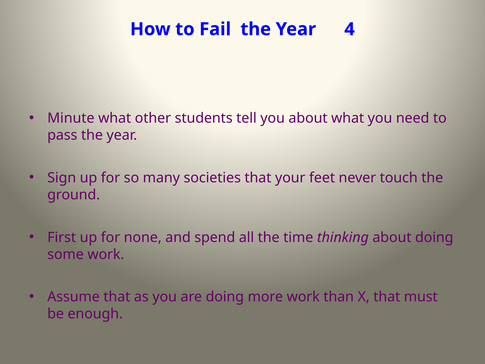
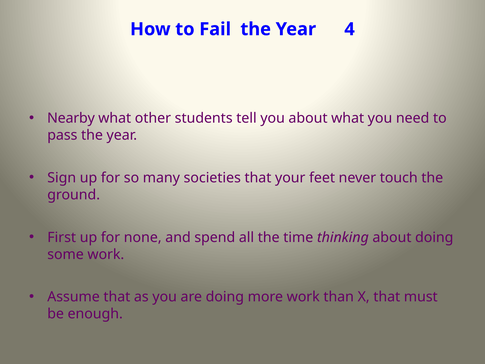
Minute: Minute -> Nearby
